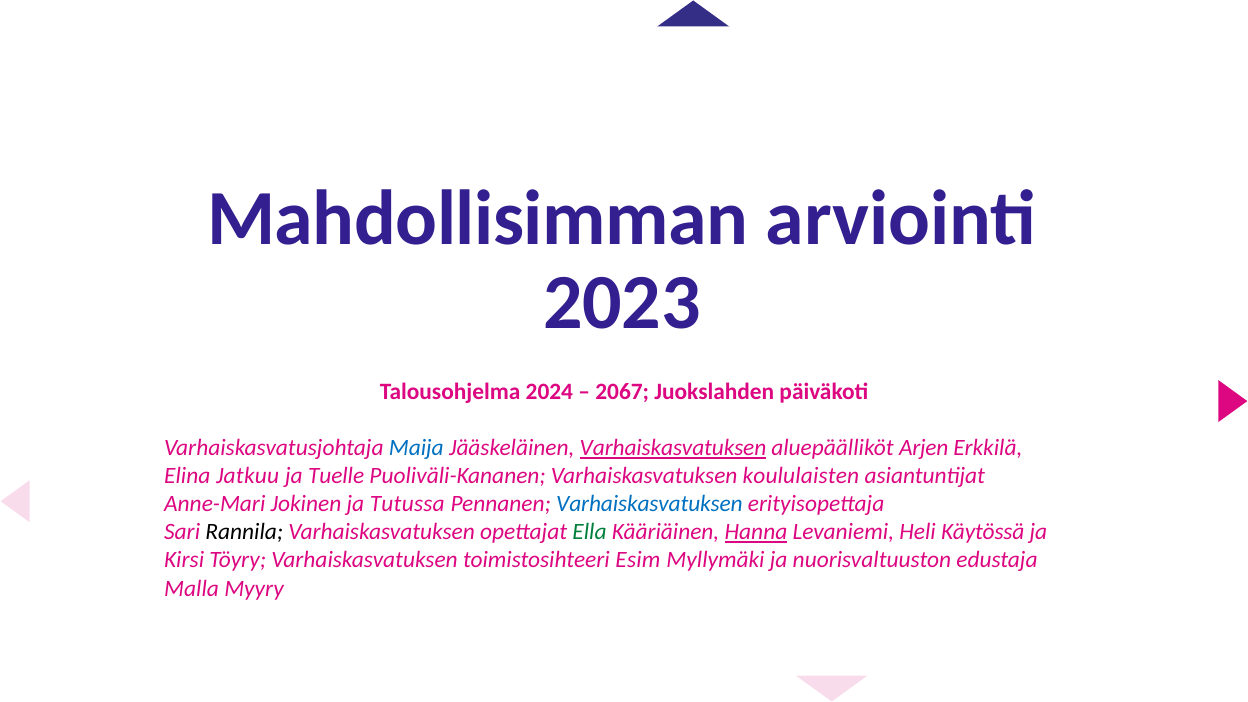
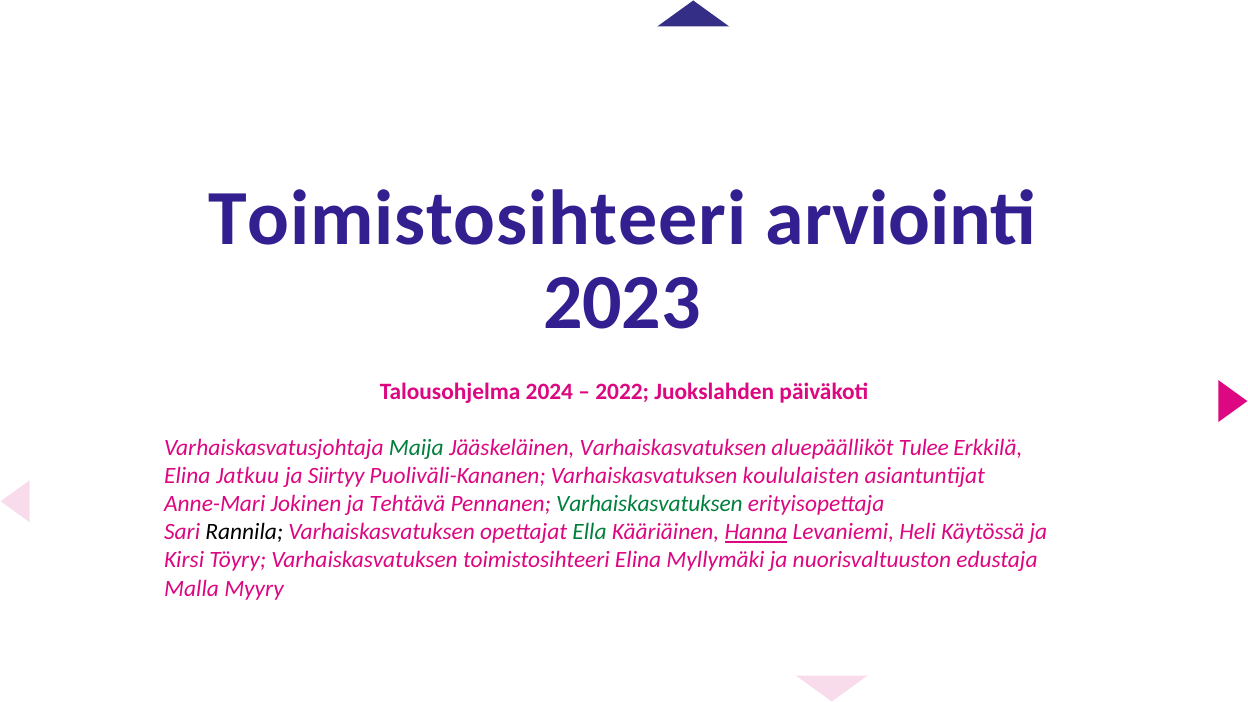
Mahdollisimman at (478, 219): Mahdollisimman -> Toimistosihteeri
2067: 2067 -> 2022
Maija colour: blue -> green
Varhaiskasvatuksen at (673, 448) underline: present -> none
Arjen: Arjen -> Tulee
Tuelle: Tuelle -> Siirtyy
Tutussa: Tutussa -> Tehtävä
Varhaiskasvatuksen at (649, 504) colour: blue -> green
toimistosihteeri Esim: Esim -> Elina
